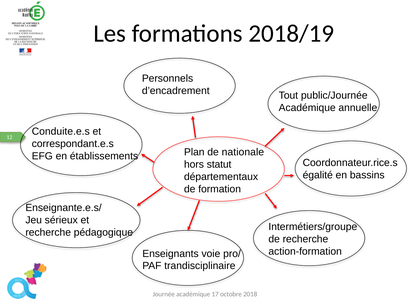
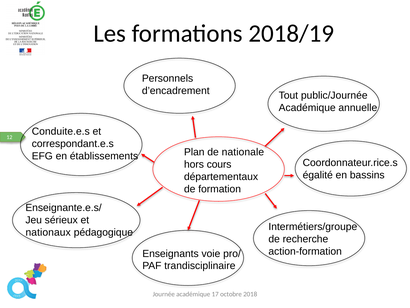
statut: statut -> cours
recherche at (48, 232): recherche -> nationaux
